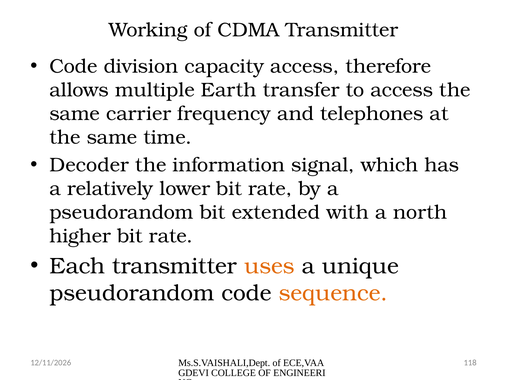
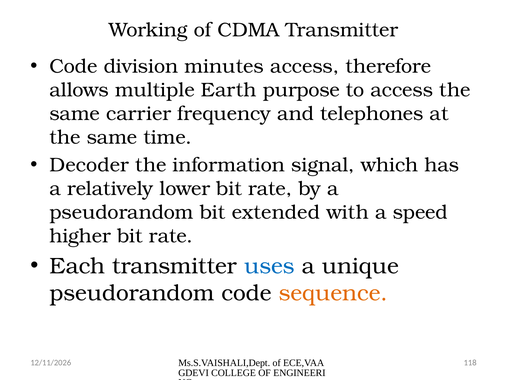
capacity: capacity -> minutes
transfer: transfer -> purpose
north: north -> speed
uses colour: orange -> blue
